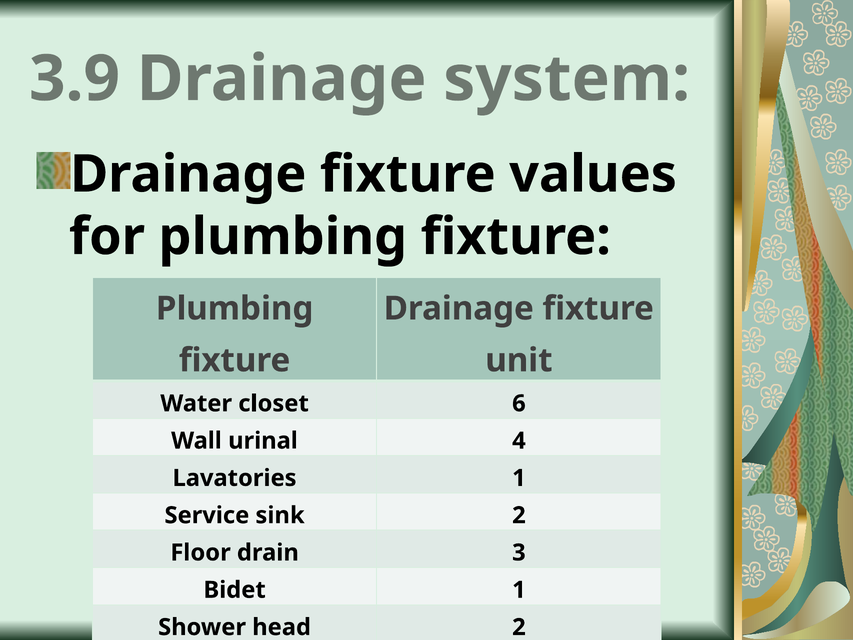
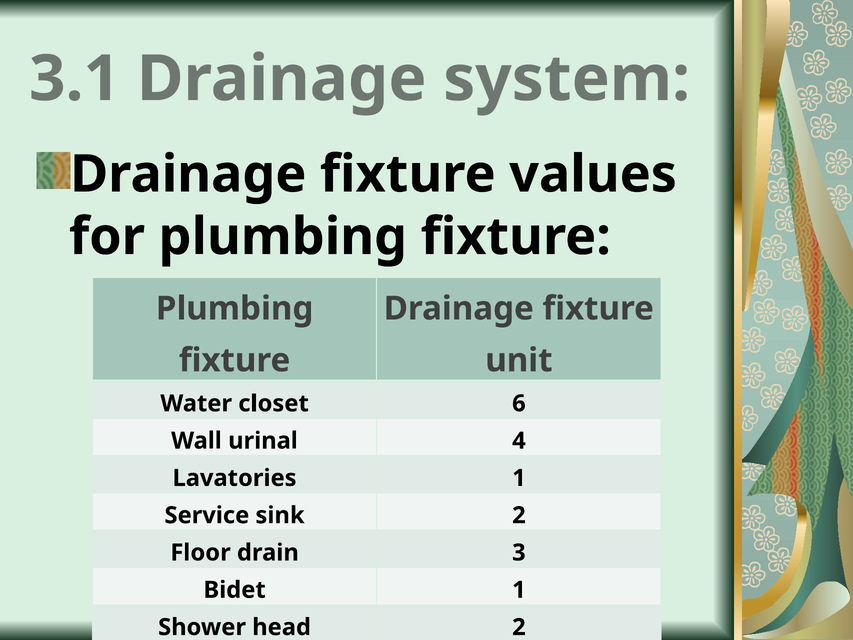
3.9: 3.9 -> 3.1
